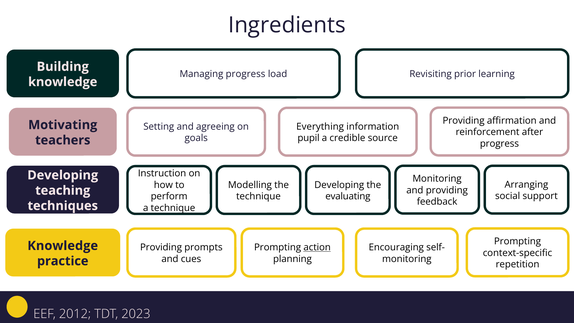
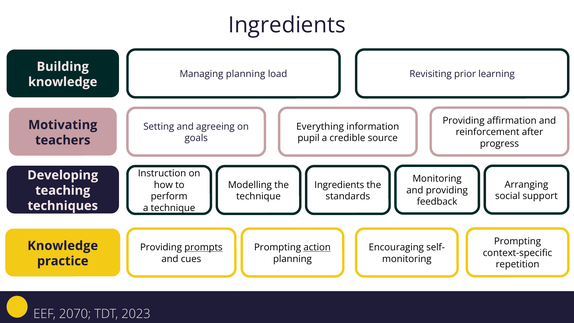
Managing progress: progress -> planning
Developing at (339, 185): Developing -> Ingredients
evaluating: evaluating -> standards
prompts underline: none -> present
2012: 2012 -> 2070
